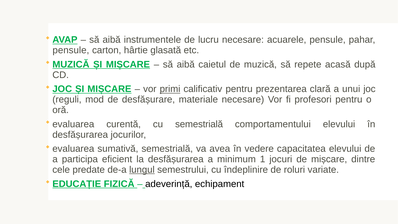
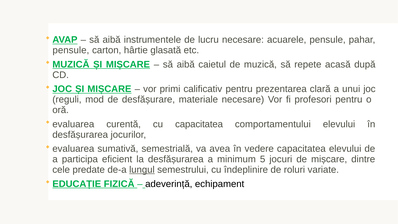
primi underline: present -> none
cu semestrială: semestrială -> capacitatea
1: 1 -> 5
